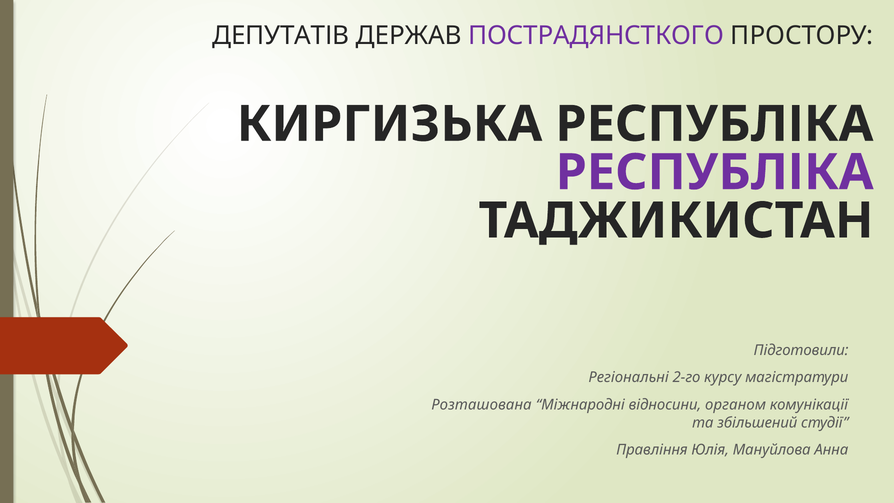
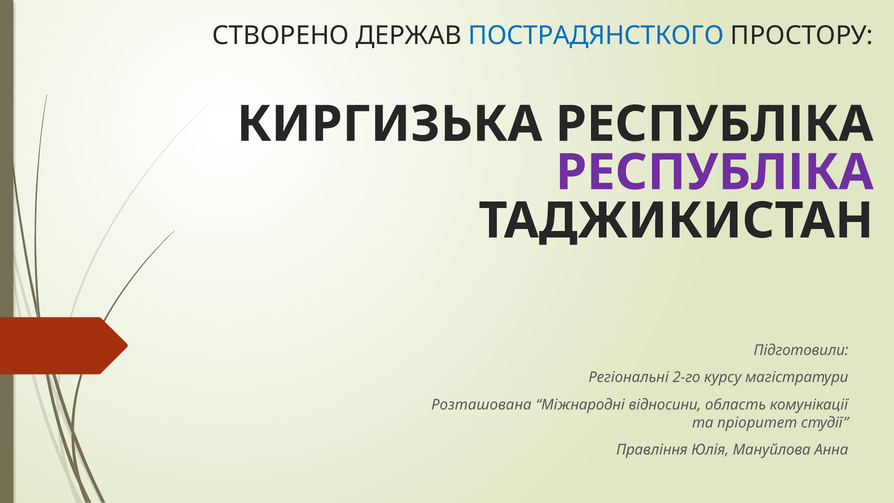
ДЕПУТАТІВ: ДЕПУТАТІВ -> СТВОРЕНО
ПОСТРАДЯНСТКОГО colour: purple -> blue
органом: органом -> область
збільшений: збільшений -> пріоритет
